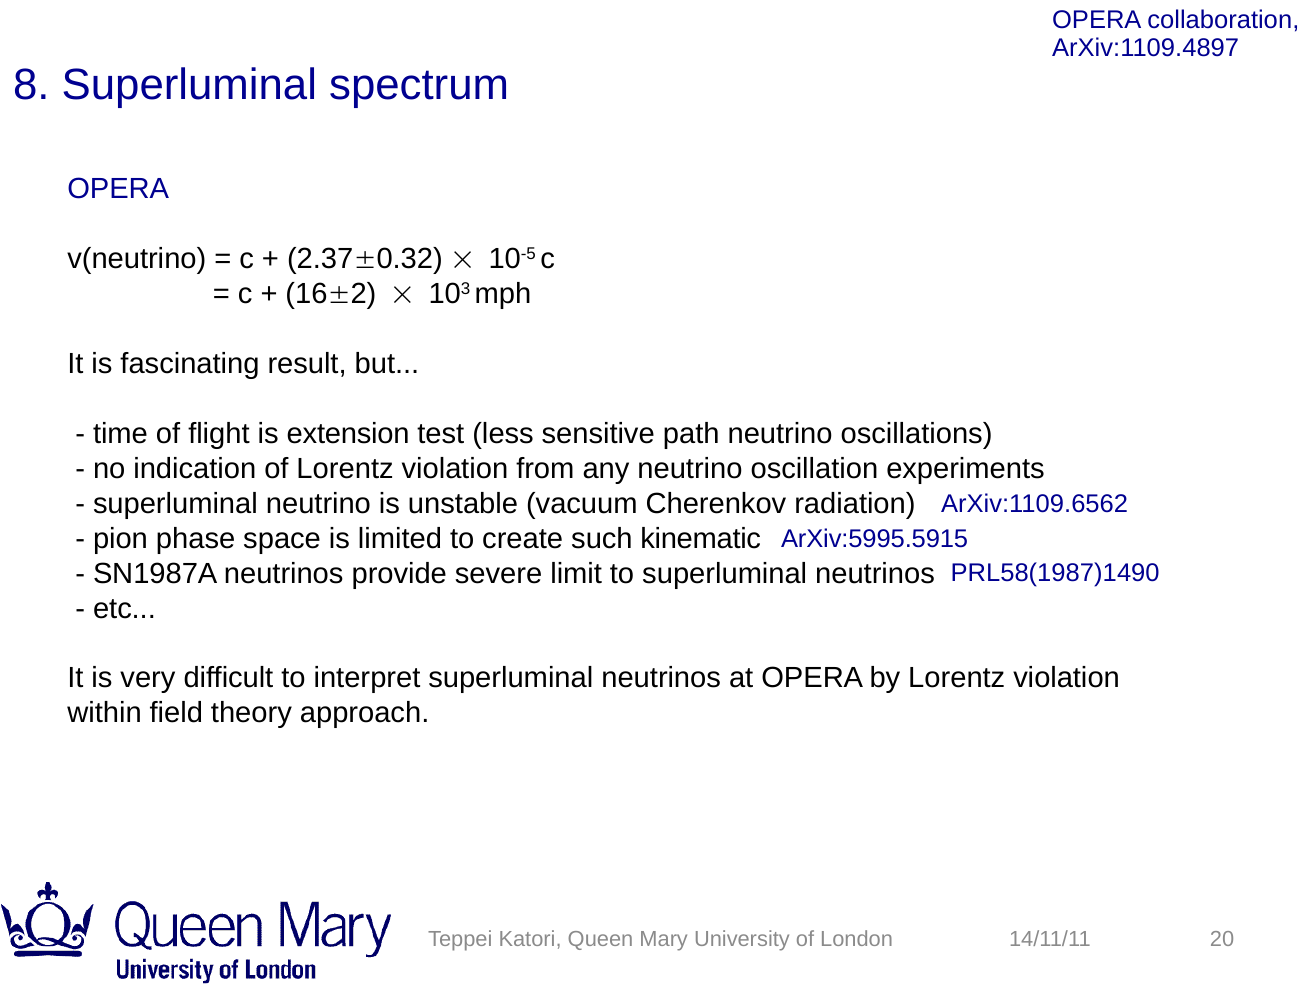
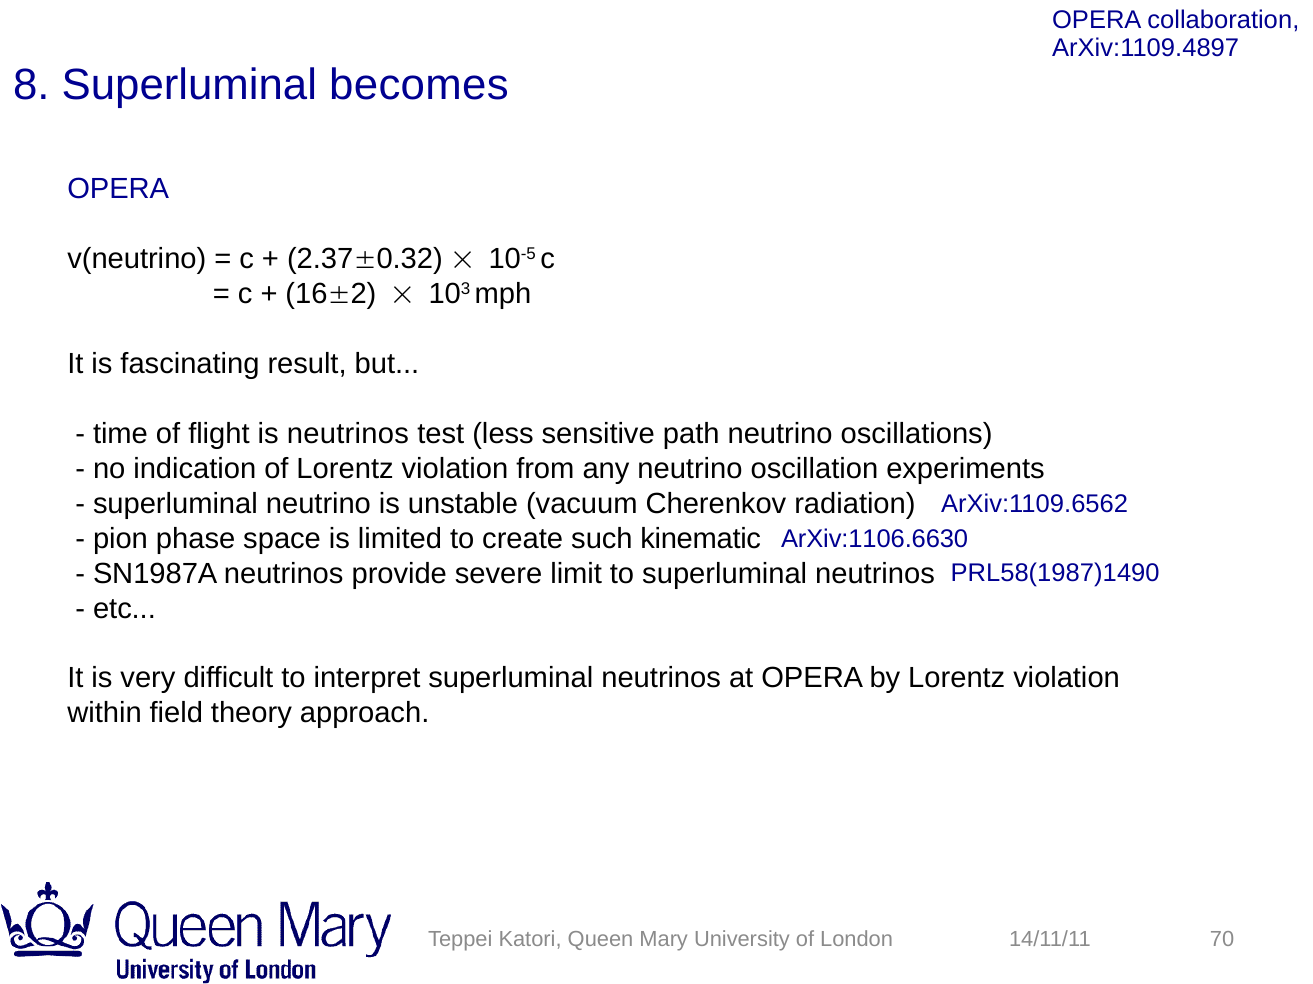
spectrum: spectrum -> becomes
is extension: extension -> neutrinos
ArXiv:5995.5915: ArXiv:5995.5915 -> ArXiv:1106.6630
20: 20 -> 70
